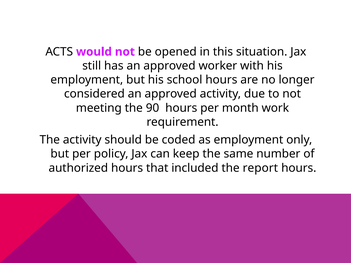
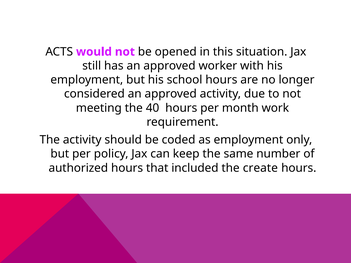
90: 90 -> 40
report: report -> create
